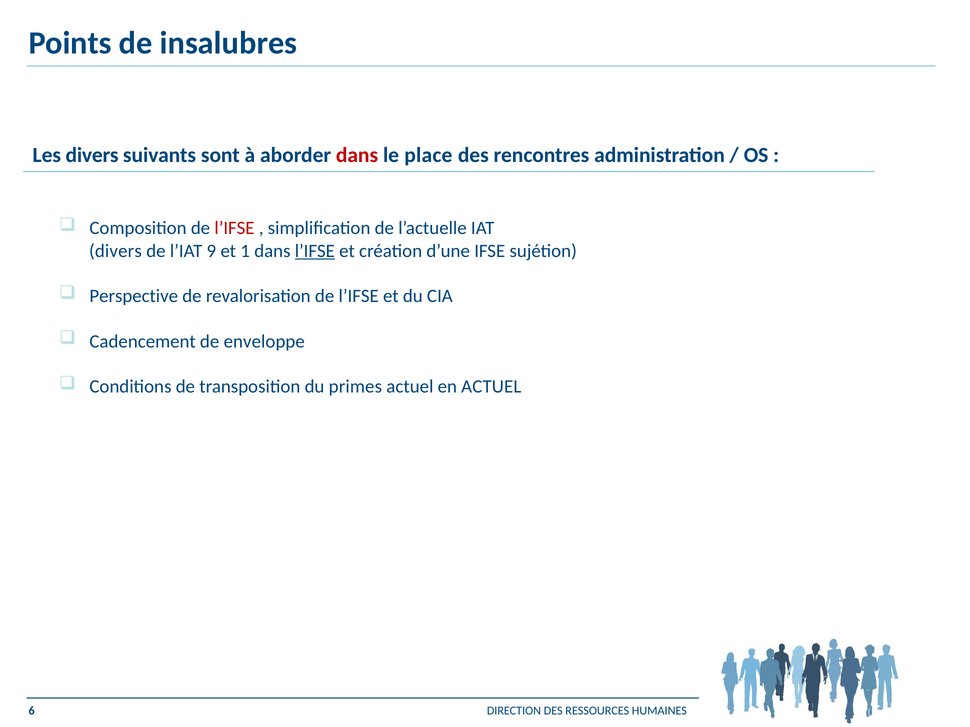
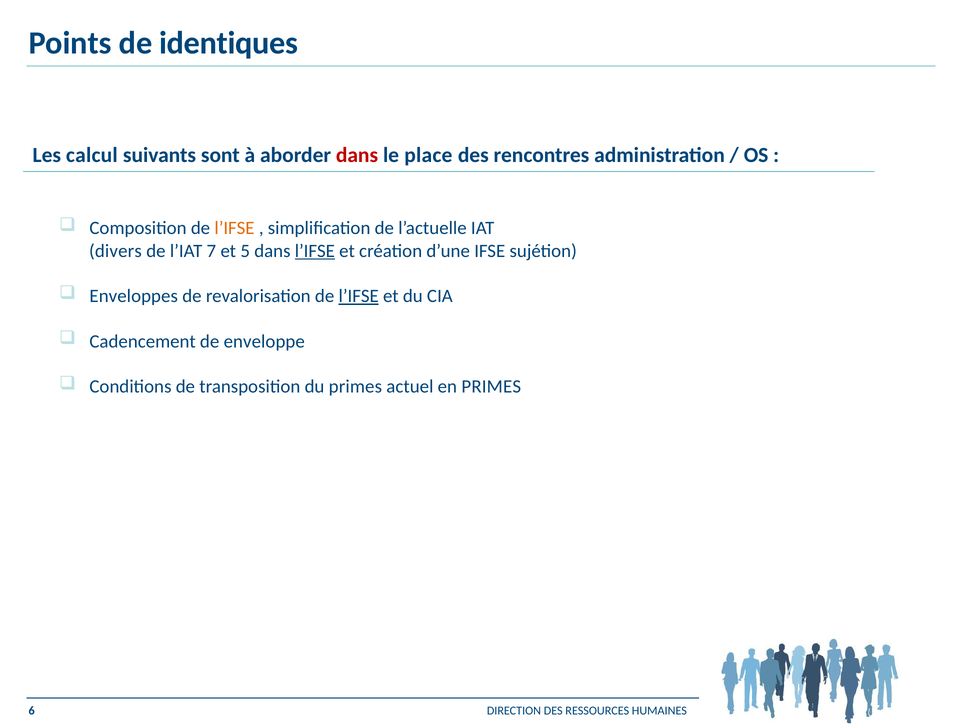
insalubres: insalubres -> identiques
Les divers: divers -> calcul
l’IFSE at (235, 228) colour: red -> orange
9: 9 -> 7
1: 1 -> 5
Perspective: Perspective -> Enveloppes
l’IFSE at (359, 296) underline: none -> present
en ACTUEL: ACTUEL -> PRIMES
